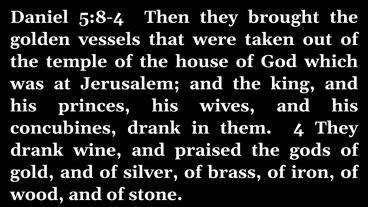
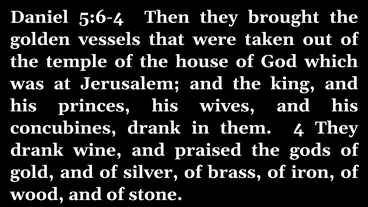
5:8-4: 5:8-4 -> 5:6-4
